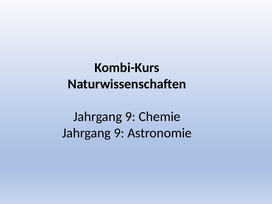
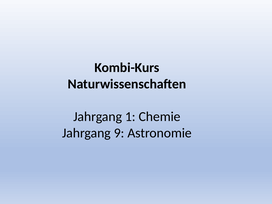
9 at (130, 117): 9 -> 1
